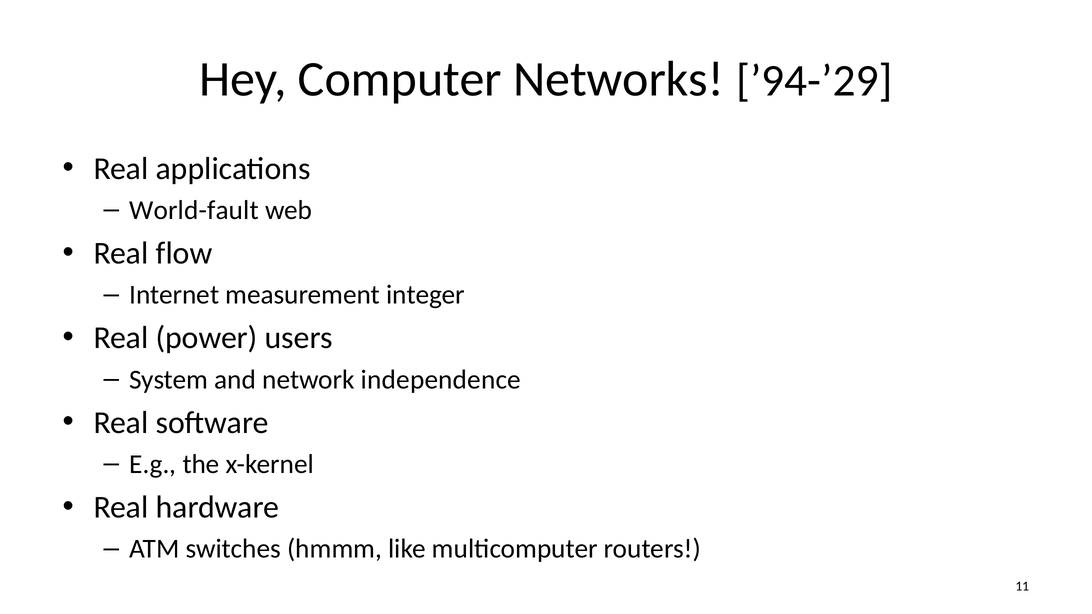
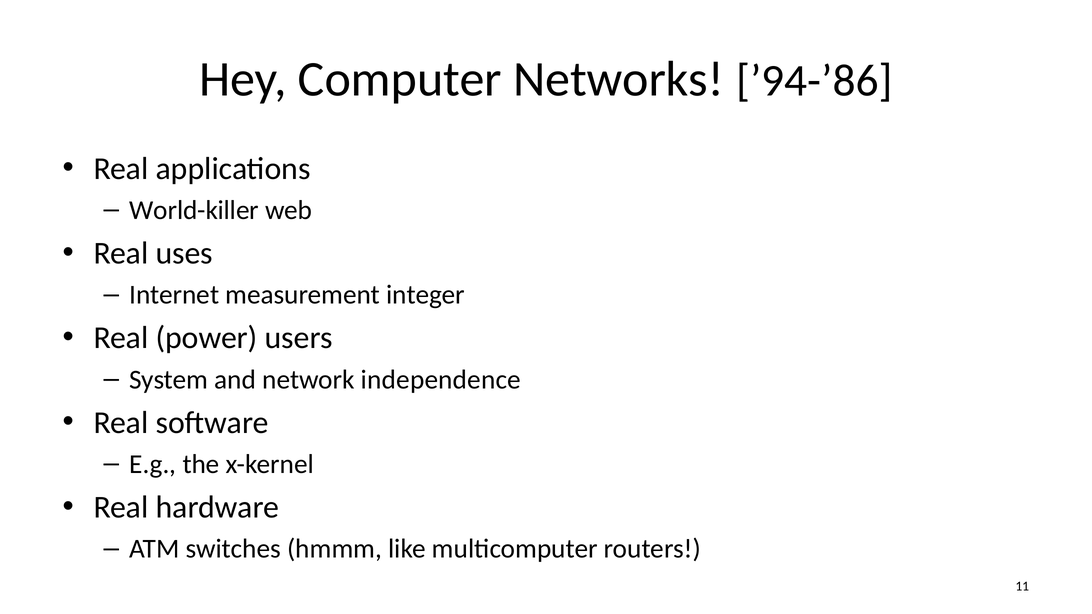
’94-’29: ’94-’29 -> ’94-’86
World-fault: World-fault -> World-killer
flow: flow -> uses
